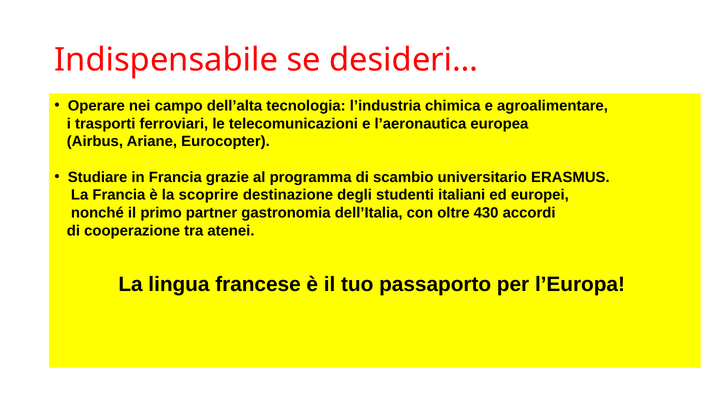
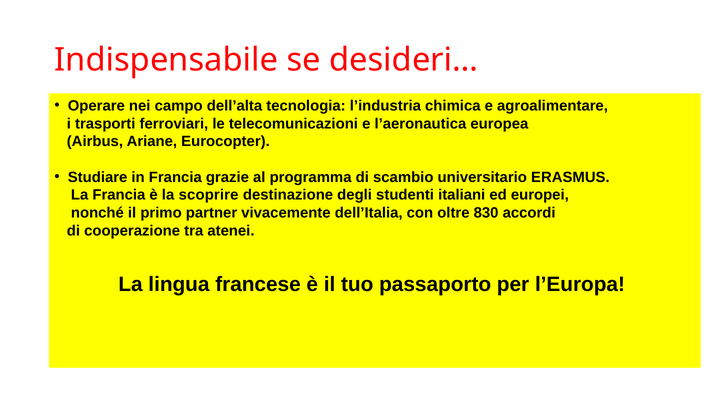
gastronomia: gastronomia -> vivacemente
430: 430 -> 830
